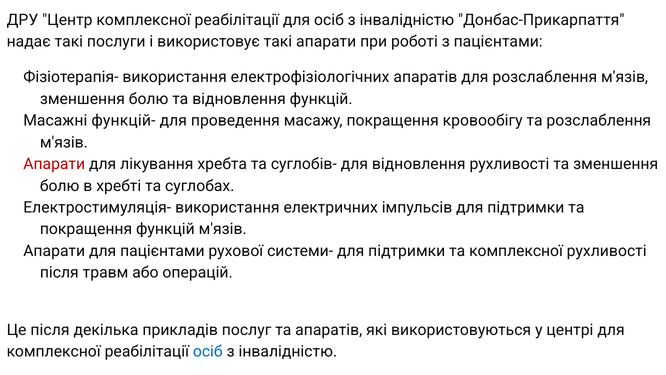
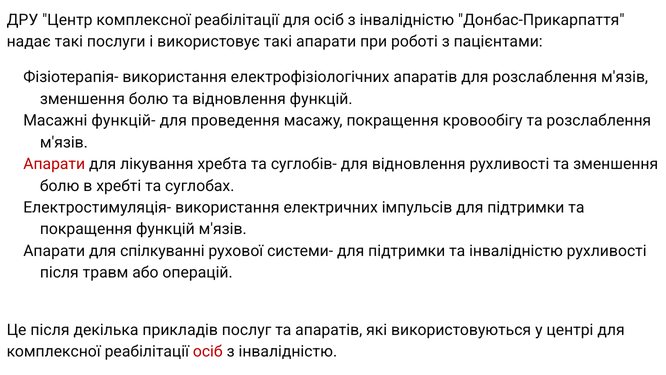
для пацієнтами: пацієнтами -> спілкуванні
та комплексної: комплексної -> інвалідністю
осіб at (208, 351) colour: blue -> red
